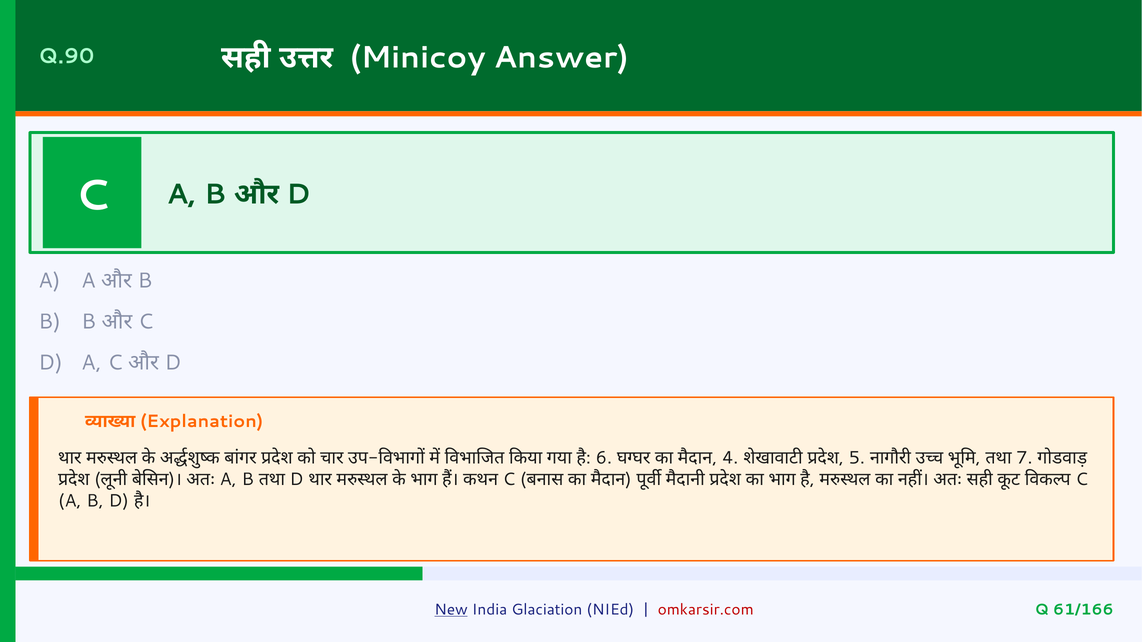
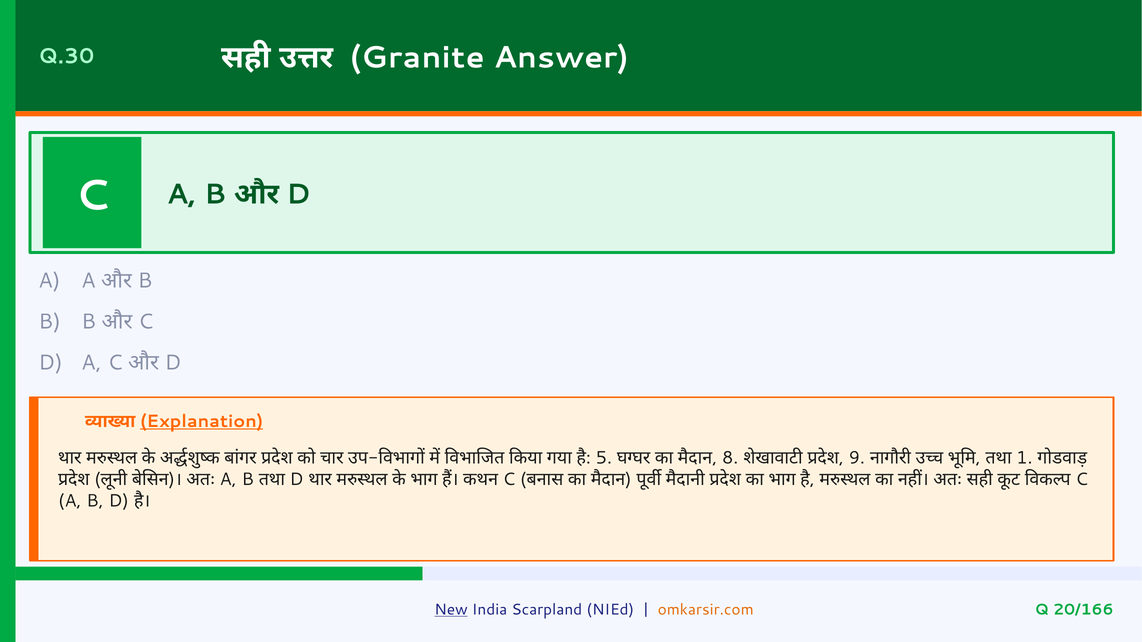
Q.90: Q.90 -> Q.30
Minicoy: Minicoy -> Granite
Explanation underline: none -> present
6: 6 -> 5
4: 4 -> 8
5: 5 -> 9
7: 7 -> 1
Glaciation: Glaciation -> Scarpland
omkarsir.com colour: red -> orange
61/166: 61/166 -> 20/166
